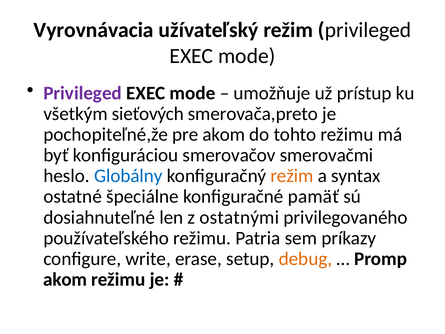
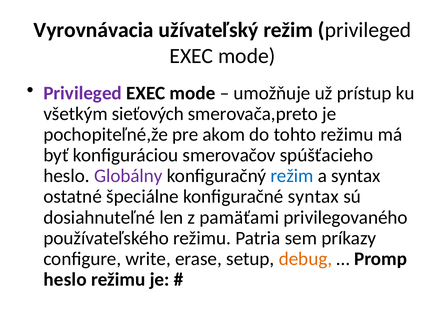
smerovačmi: smerovačmi -> spúšťacieho
Globálny colour: blue -> purple
režim at (292, 176) colour: orange -> blue
konfiguračné pamäť: pamäť -> syntax
ostatnými: ostatnými -> pamäťami
akom at (65, 279): akom -> heslo
